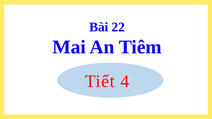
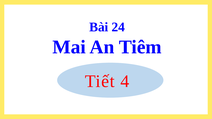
22: 22 -> 24
